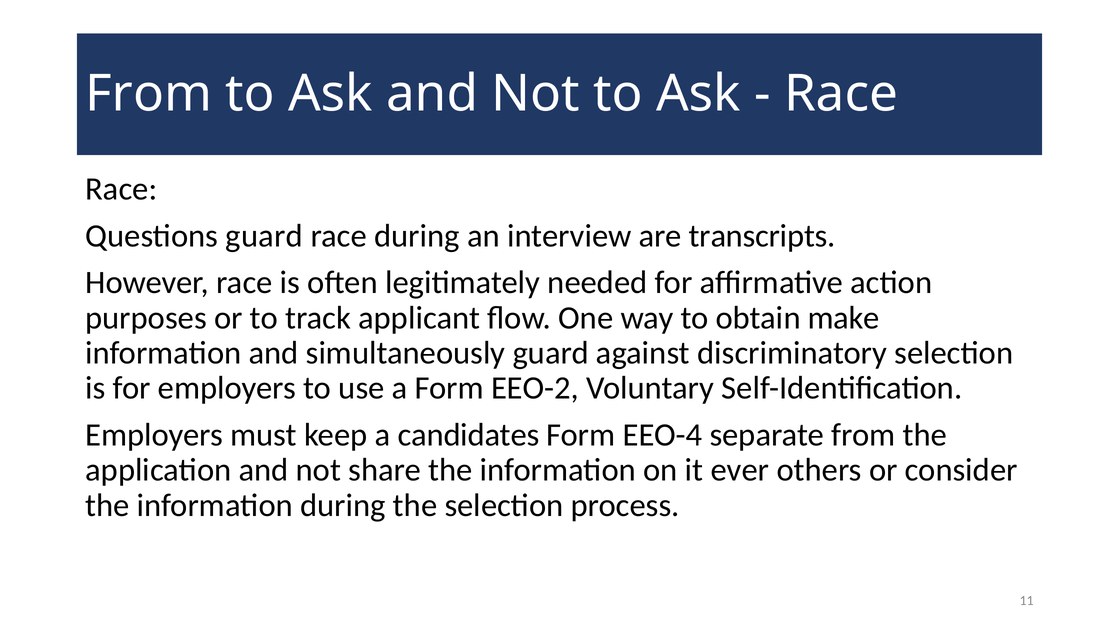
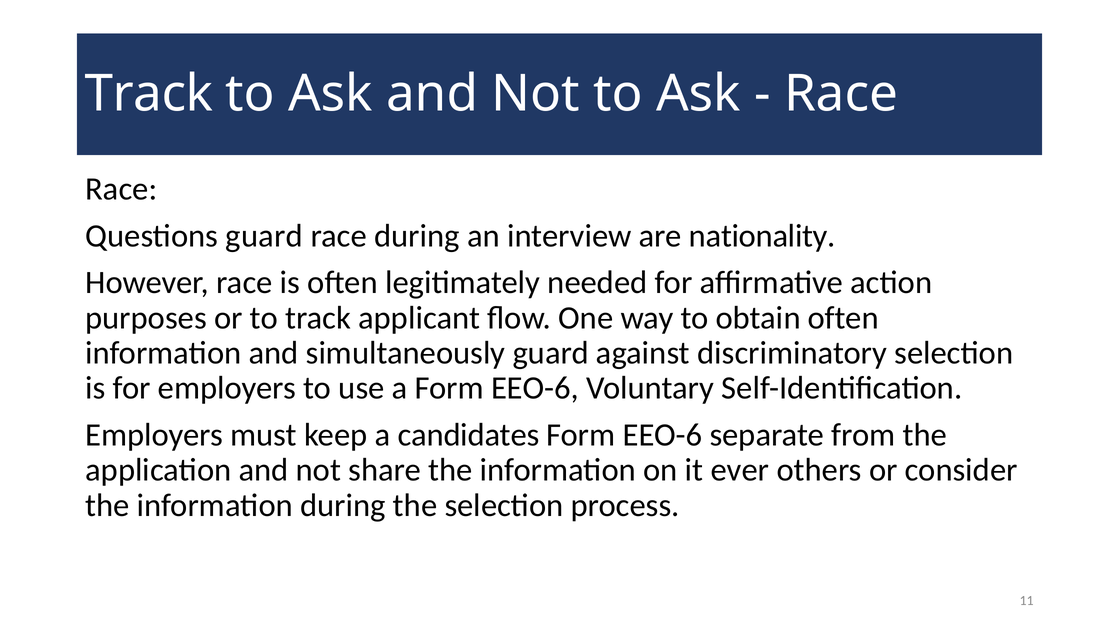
From at (149, 94): From -> Track
transcripts: transcripts -> nationality
obtain make: make -> often
a Form EEO-2: EEO-2 -> EEO-6
EEO-4 at (662, 435): EEO-4 -> EEO-6
